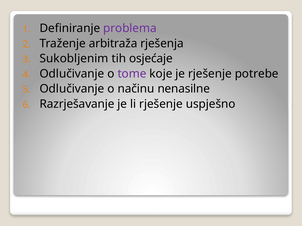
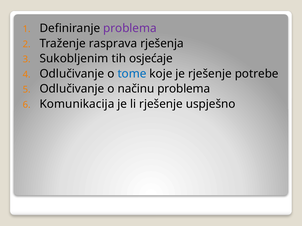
arbitraža: arbitraža -> rasprava
tome colour: purple -> blue
načinu nenasilne: nenasilne -> problema
Razrješavanje: Razrješavanje -> Komunikacija
